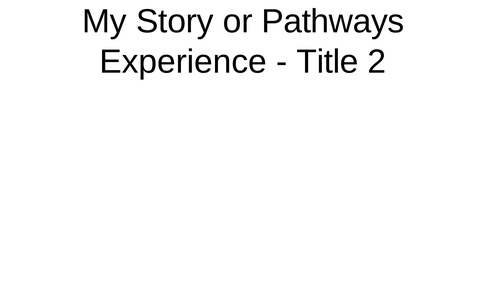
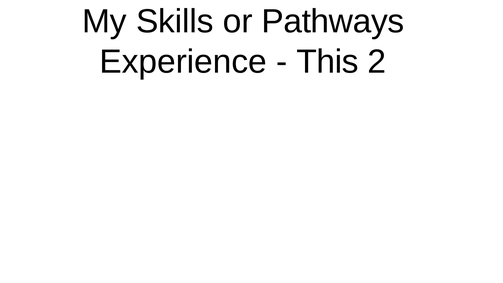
Story: Story -> Skills
Title: Title -> This
